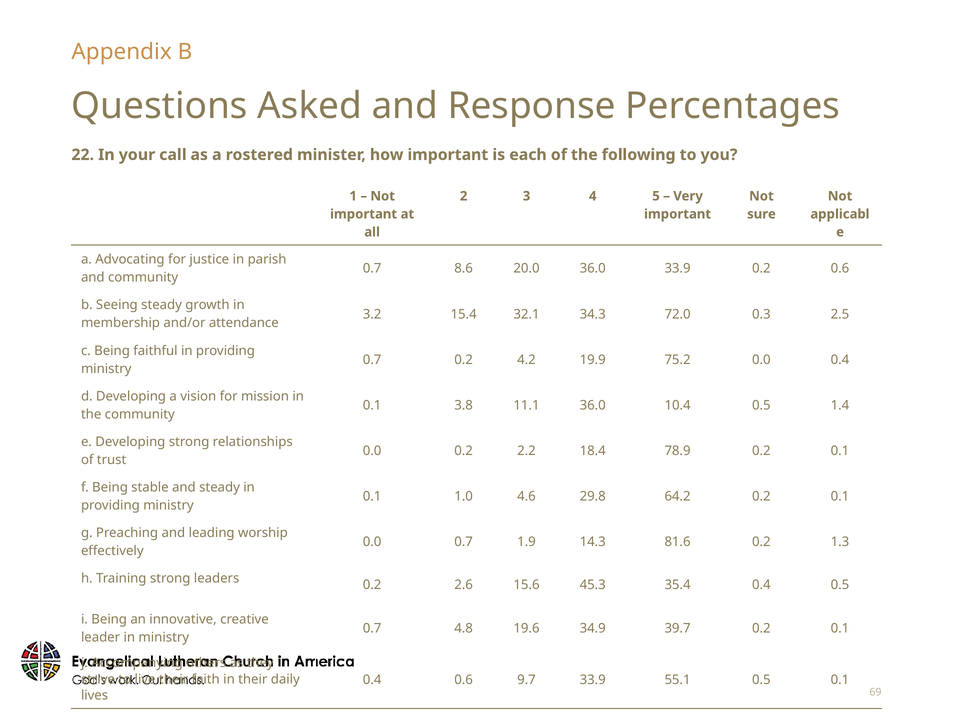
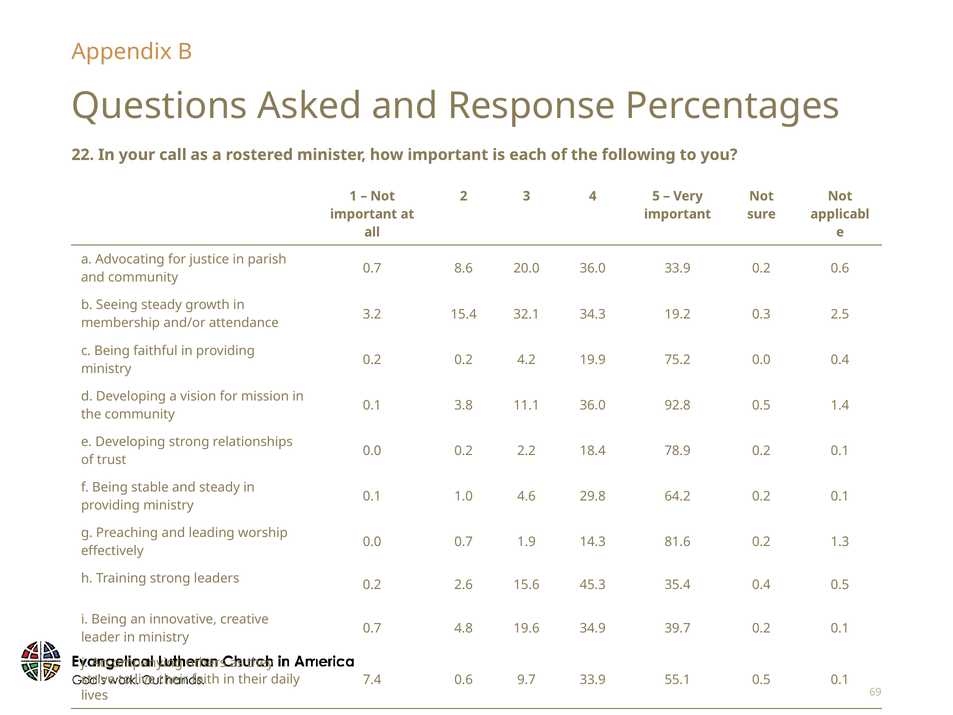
72.0: 72.0 -> 19.2
0.7 at (372, 360): 0.7 -> 0.2
10.4: 10.4 -> 92.8
0.4 at (372, 680): 0.4 -> 7.4
